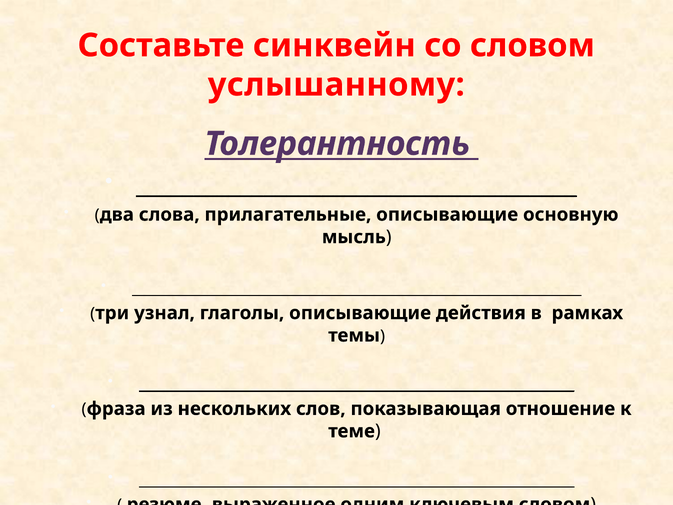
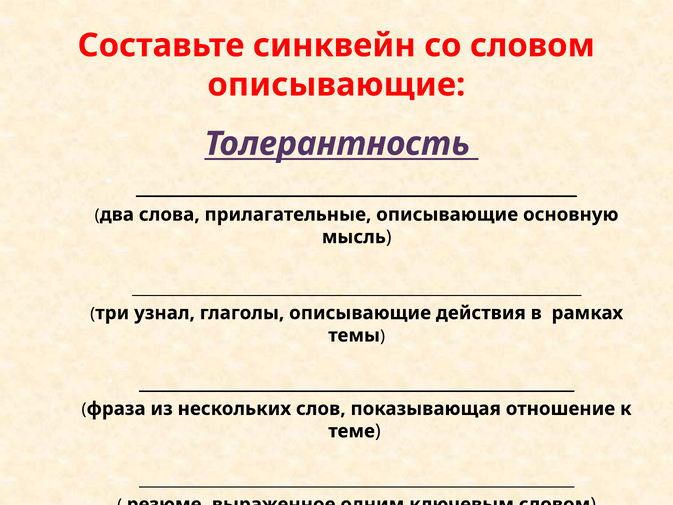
услышанному at (336, 85): услышанному -> описывающие
